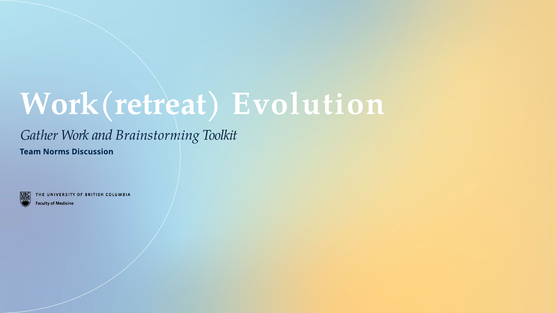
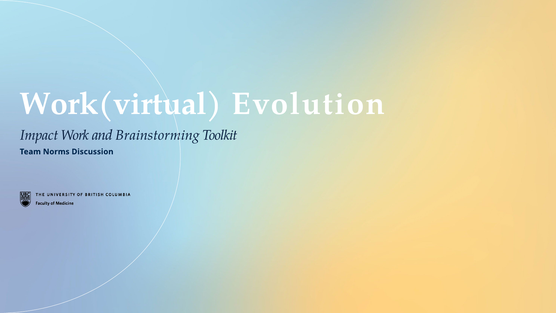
Work(retreat: Work(retreat -> Work(virtual
Gather: Gather -> Impact
